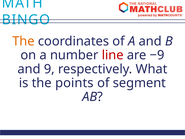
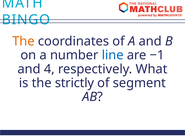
line colour: red -> blue
−9: −9 -> −1
9: 9 -> 4
points: points -> strictly
